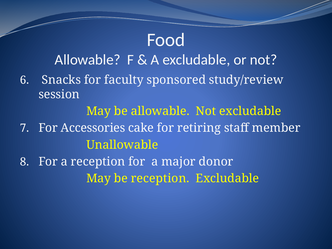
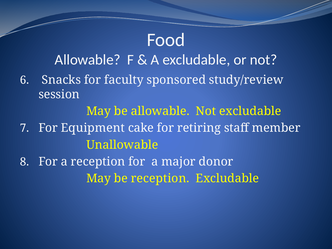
Accessories: Accessories -> Equipment
